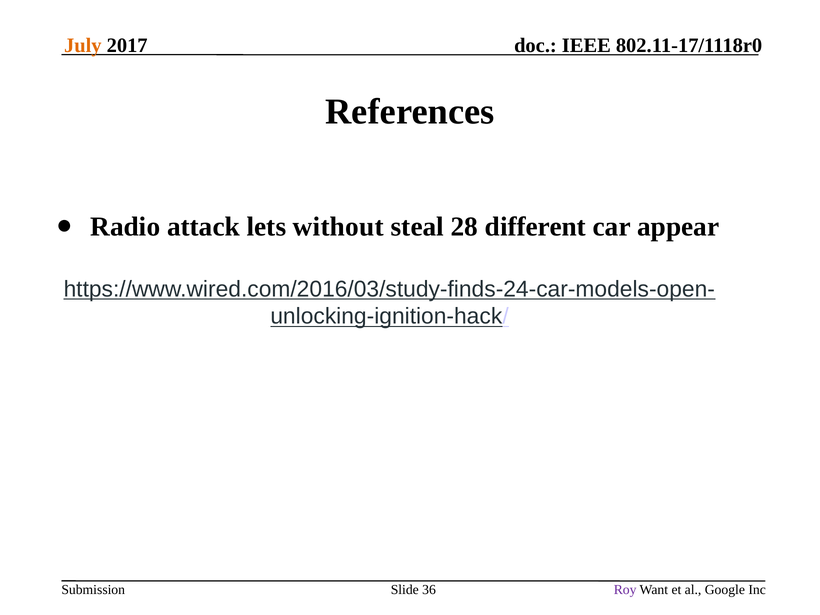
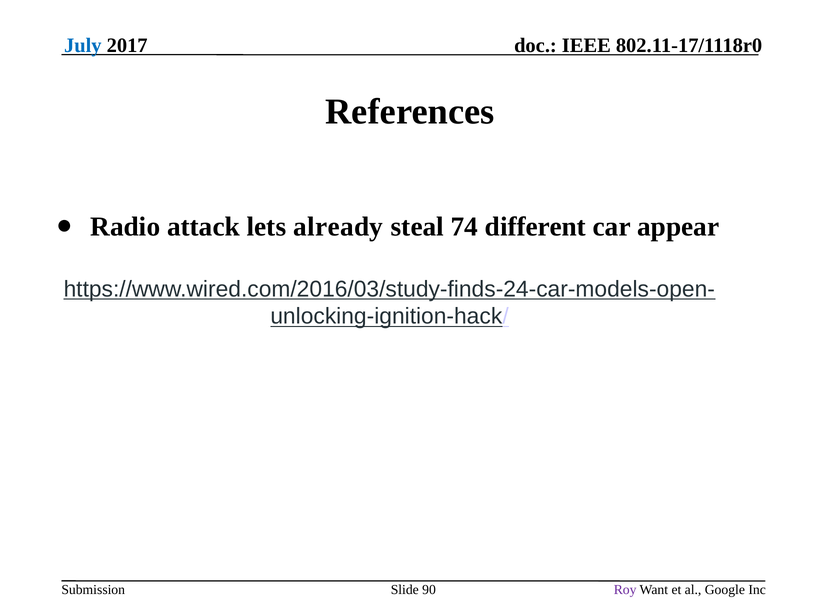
July colour: orange -> blue
without: without -> already
28: 28 -> 74
36: 36 -> 90
